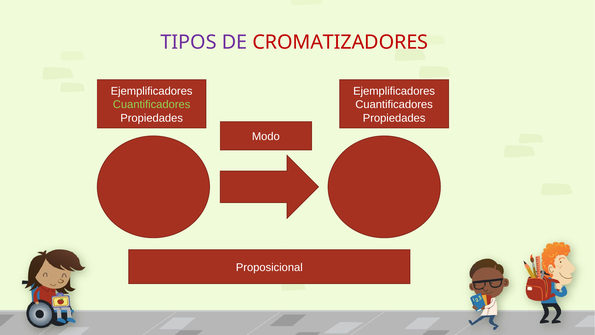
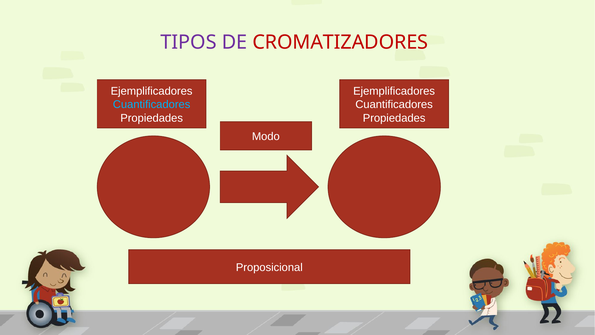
Cuantificadores at (152, 105) colour: light green -> light blue
